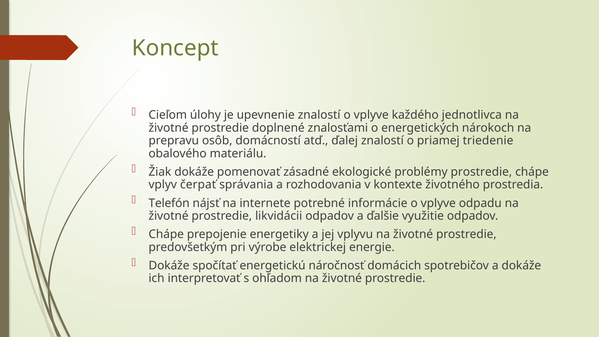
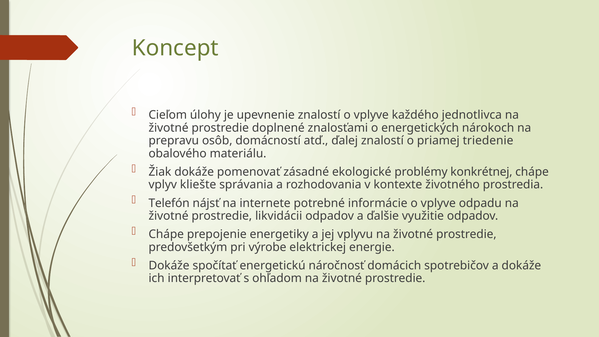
problémy prostredie: prostredie -> konkrétnej
čerpať: čerpať -> kliešte
